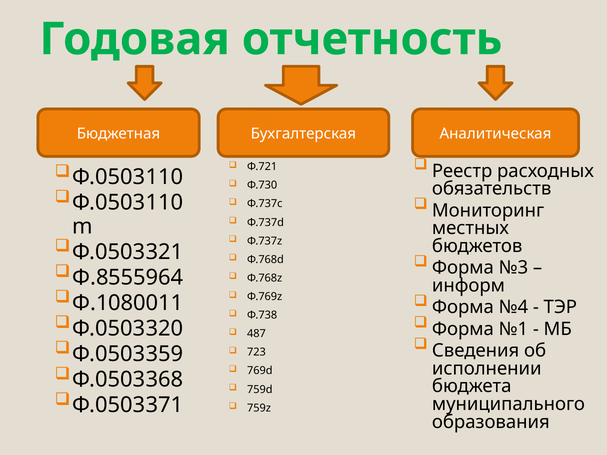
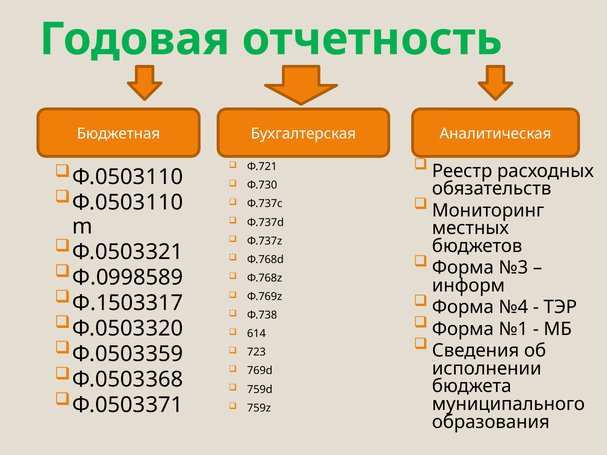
Ф.8555964: Ф.8555964 -> Ф.0998589
Ф.1080011: Ф.1080011 -> Ф.1503317
487: 487 -> 614
